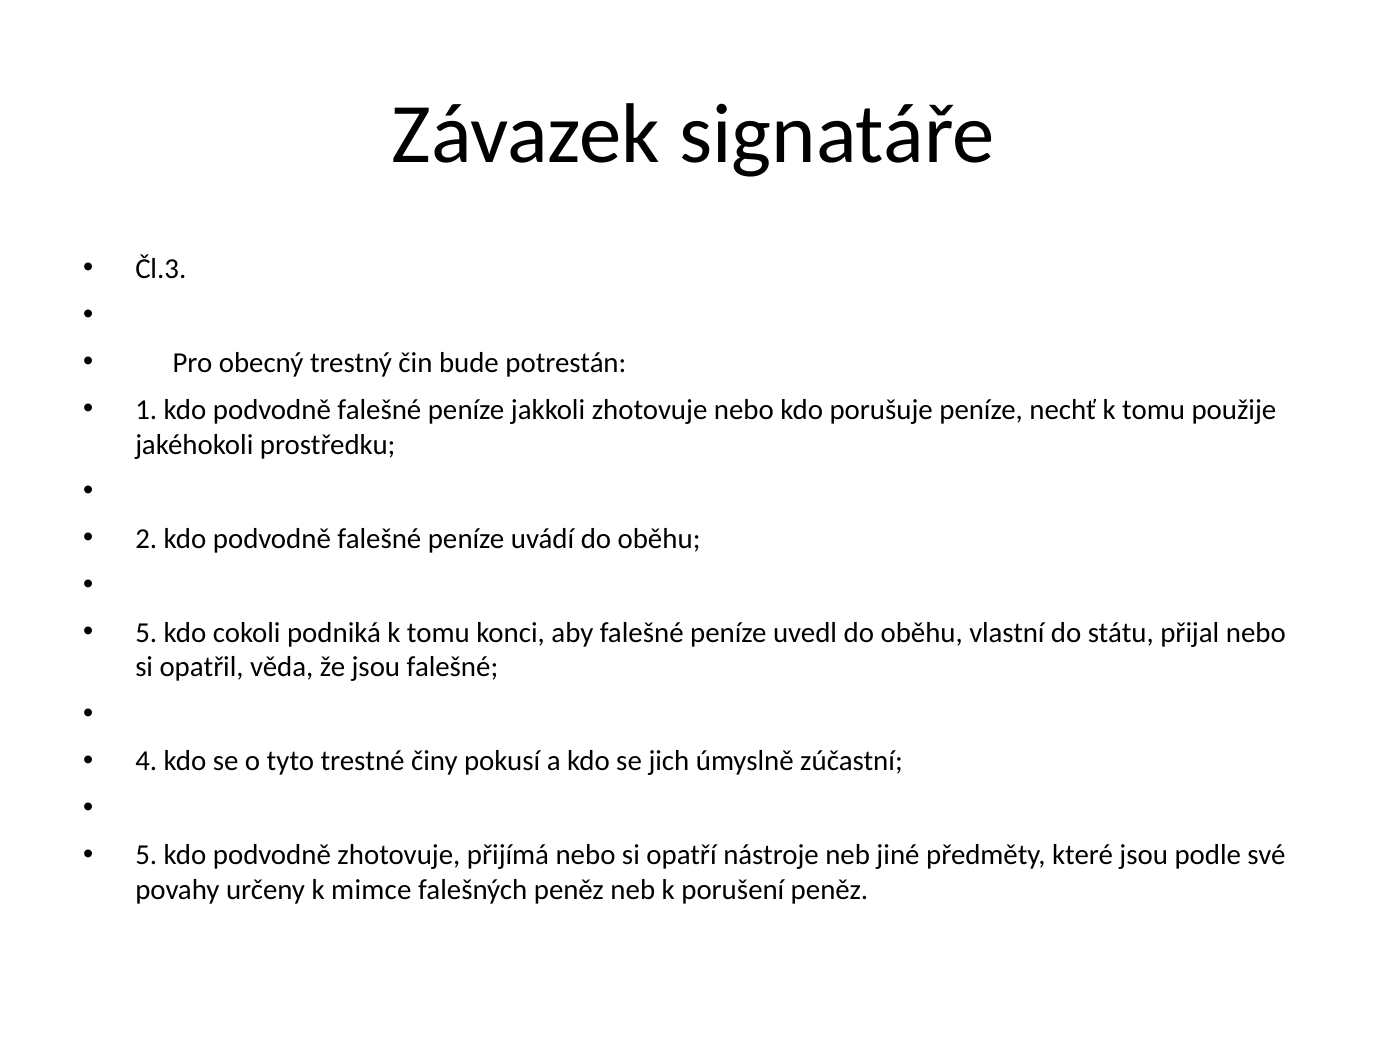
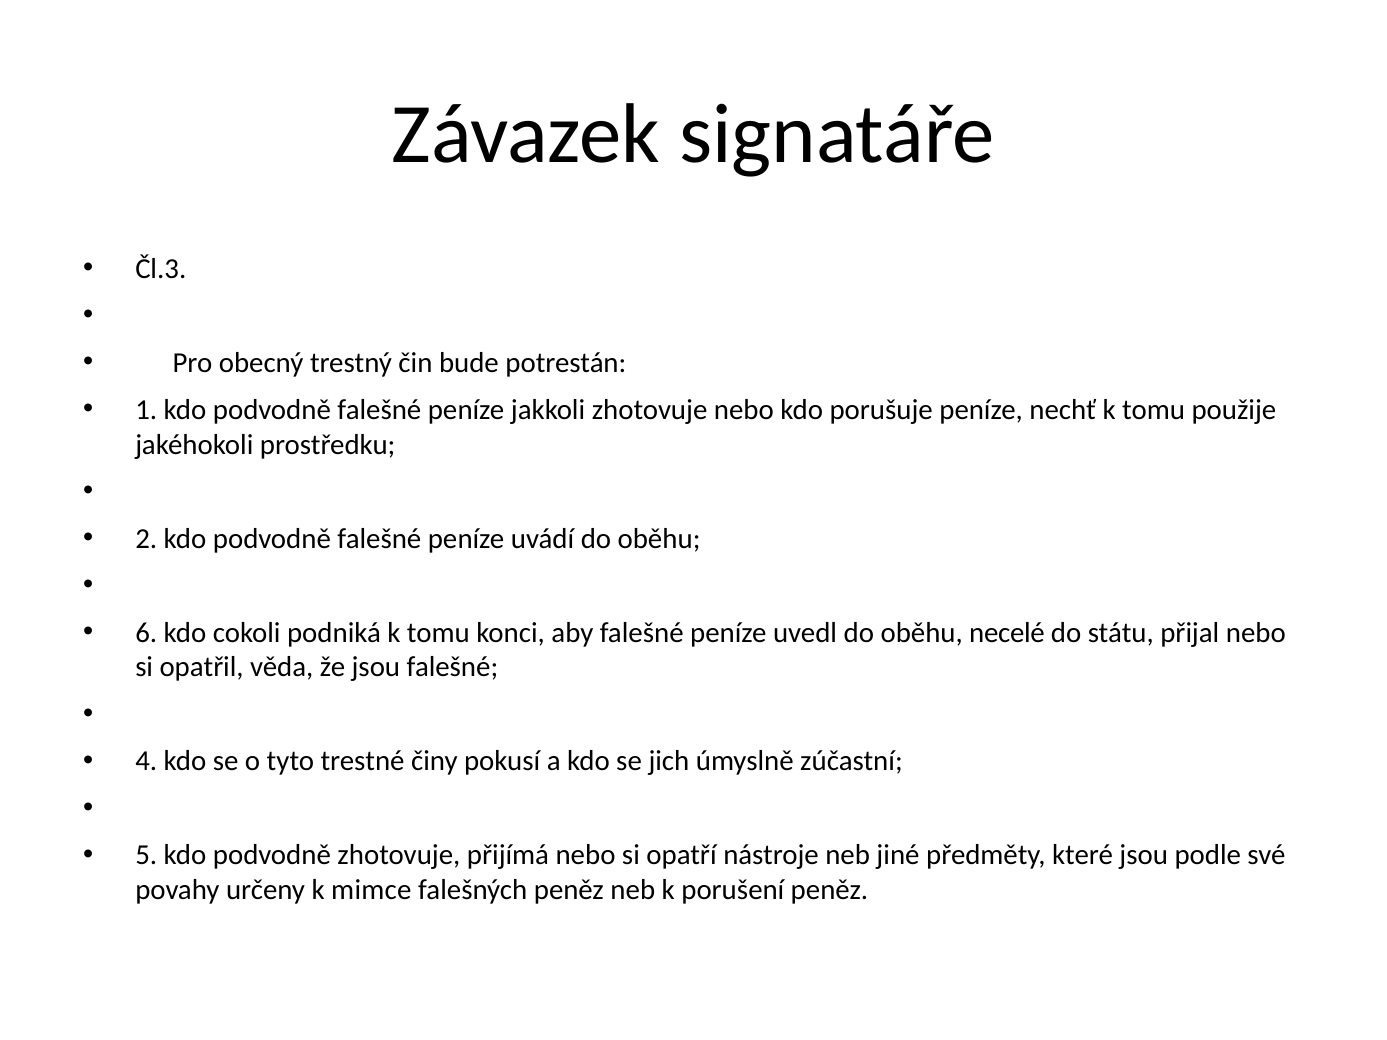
5 at (146, 633): 5 -> 6
vlastní: vlastní -> necelé
